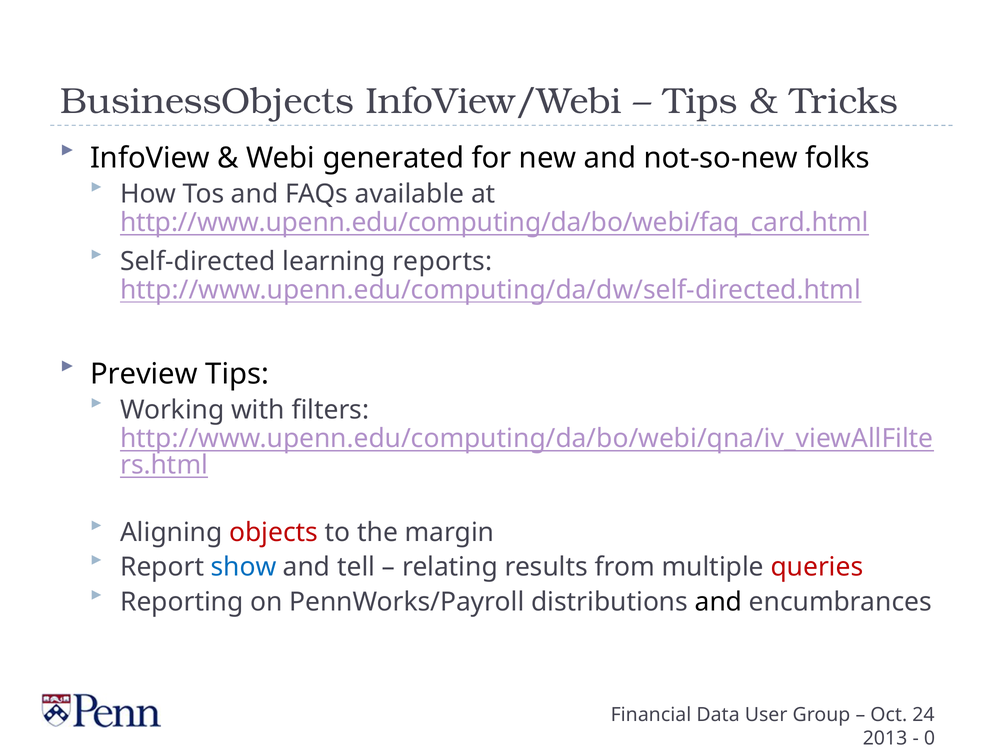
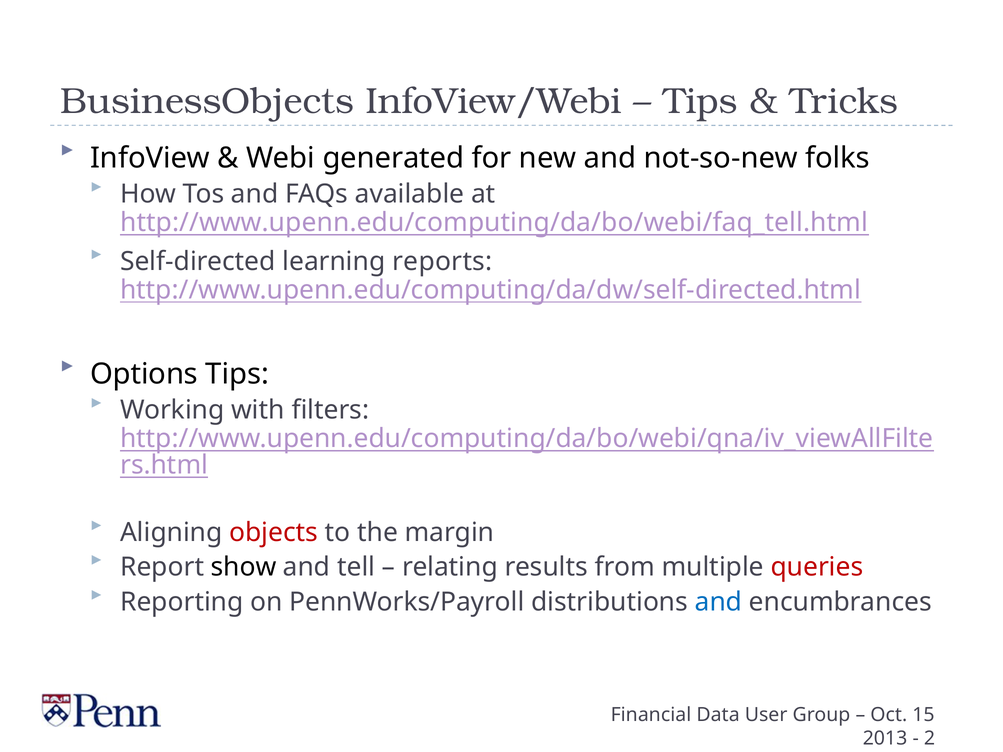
http://www.upenn.edu/computing/da/bo/webi/faq_card.html: http://www.upenn.edu/computing/da/bo/webi/faq_card.html -> http://www.upenn.edu/computing/da/bo/webi/faq_tell.html
Preview: Preview -> Options
show colour: blue -> black
and at (718, 602) colour: black -> blue
24: 24 -> 15
0: 0 -> 2
